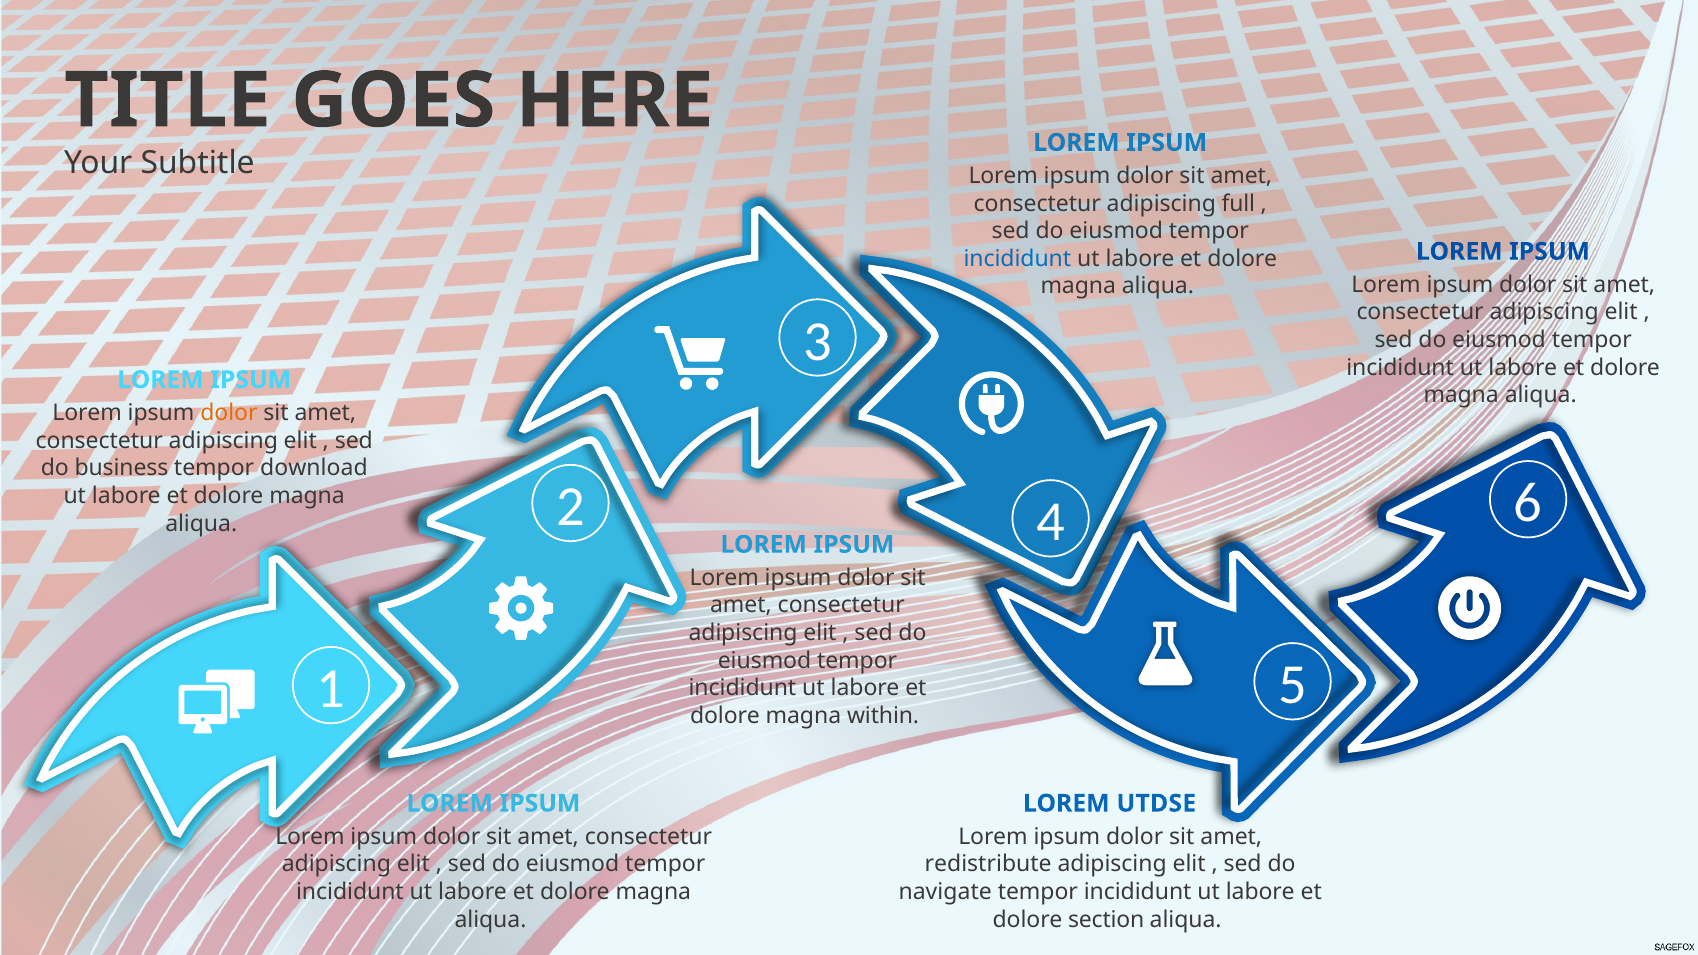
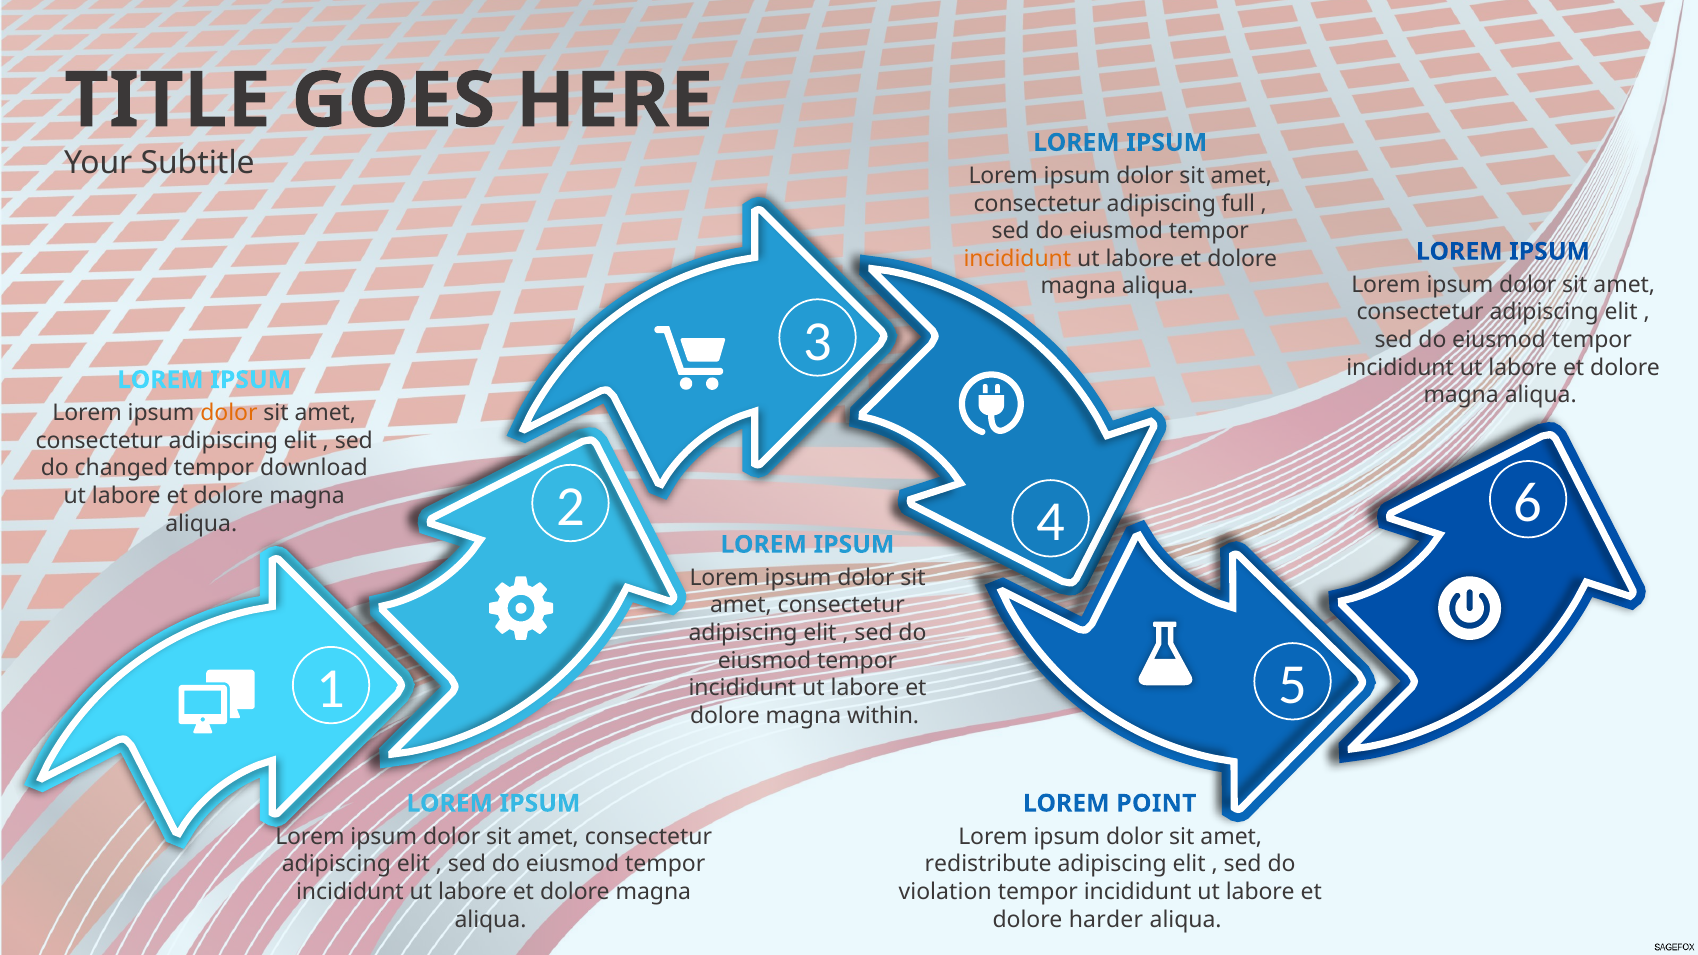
incididunt at (1017, 259) colour: blue -> orange
business: business -> changed
UTDSE: UTDSE -> POINT
navigate: navigate -> violation
section: section -> harder
